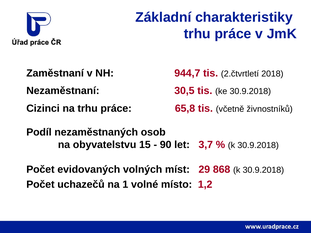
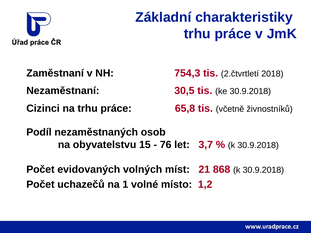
944,7: 944,7 -> 754,3
90: 90 -> 76
29: 29 -> 21
